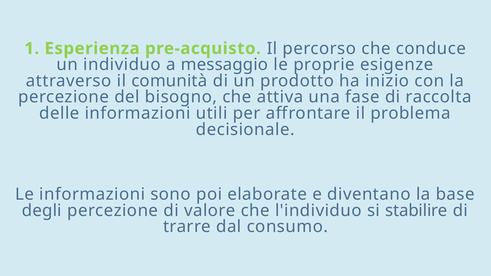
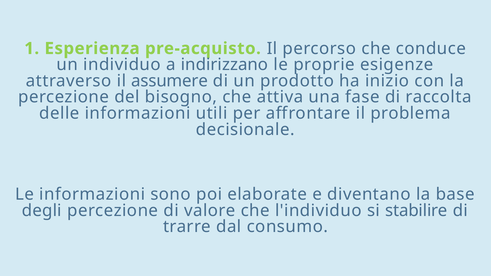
messaggio: messaggio -> indirizzano
comunità: comunità -> assumere
